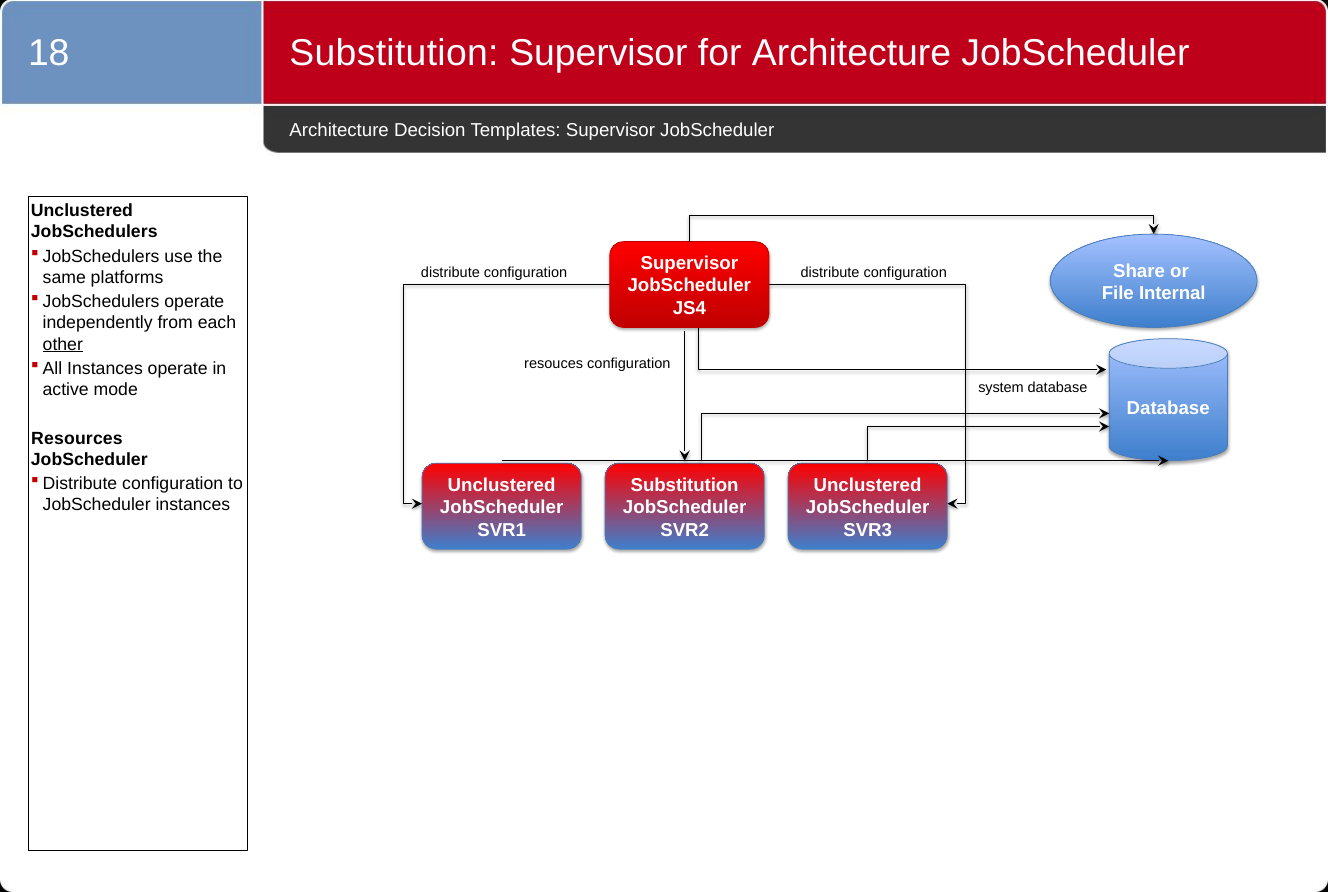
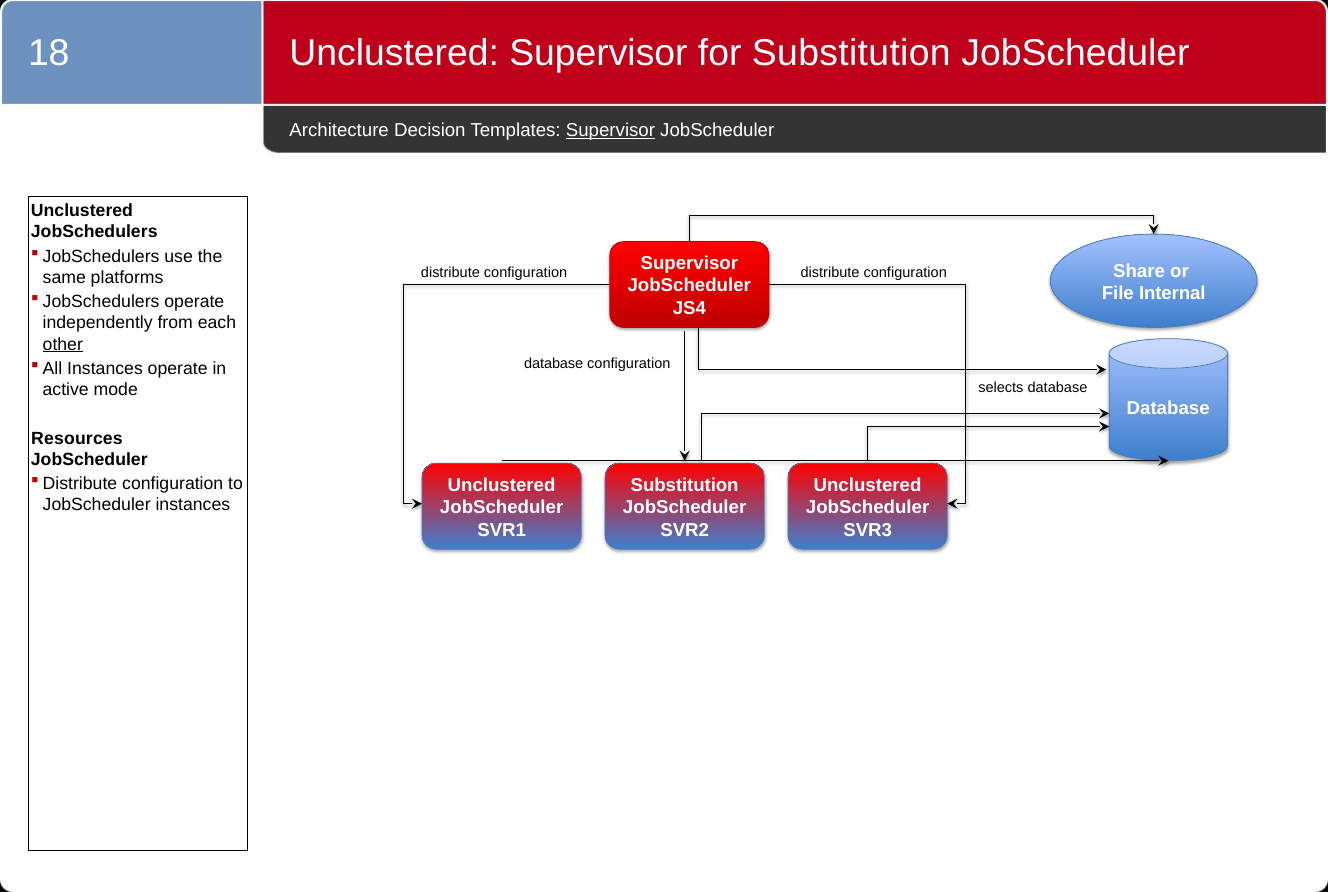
Substitution at (394, 53): Substitution -> Unclustered
for Architecture: Architecture -> Substitution
Supervisor at (610, 131) underline: none -> present
resouces at (554, 364): resouces -> database
system: system -> selects
